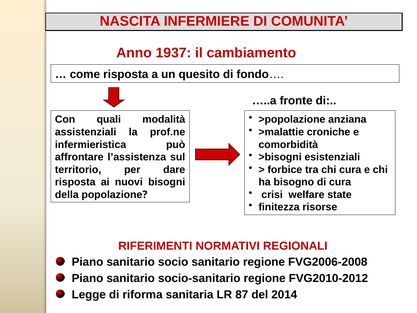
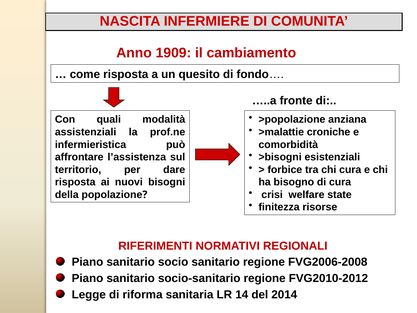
1937: 1937 -> 1909
87: 87 -> 14
